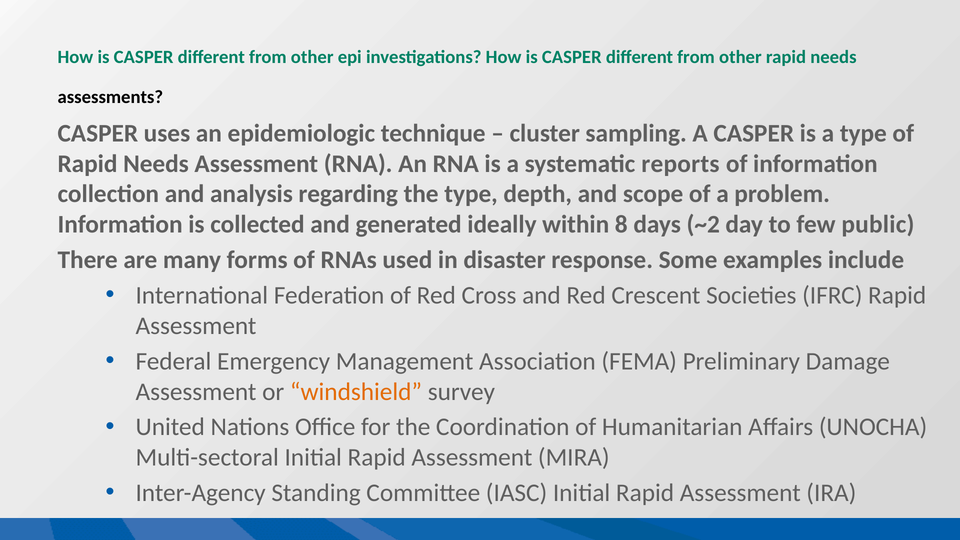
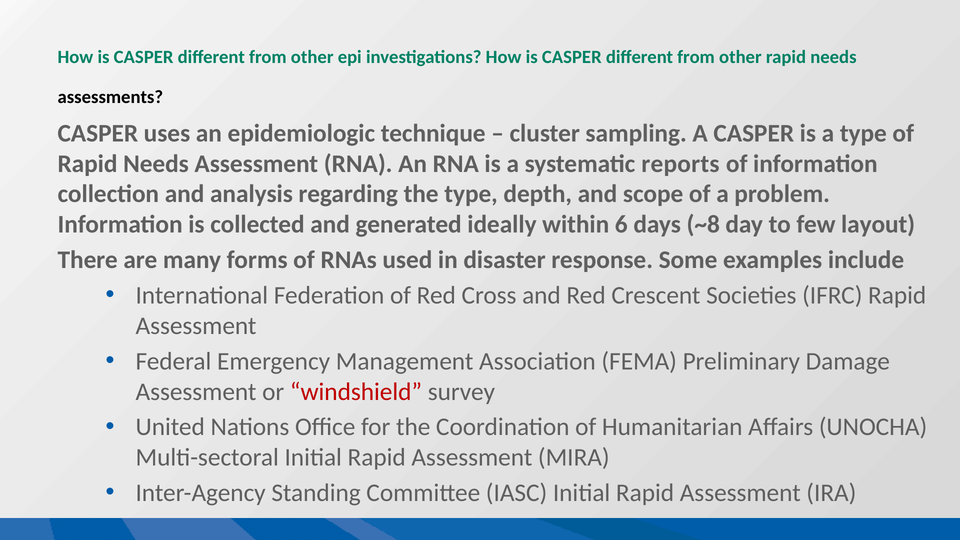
8: 8 -> 6
~2: ~2 -> ~8
public: public -> layout
windshield colour: orange -> red
